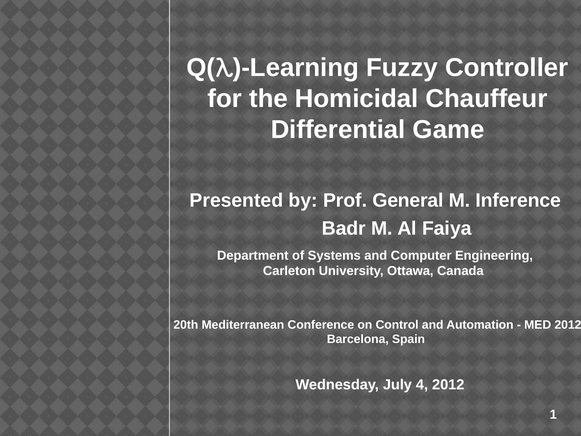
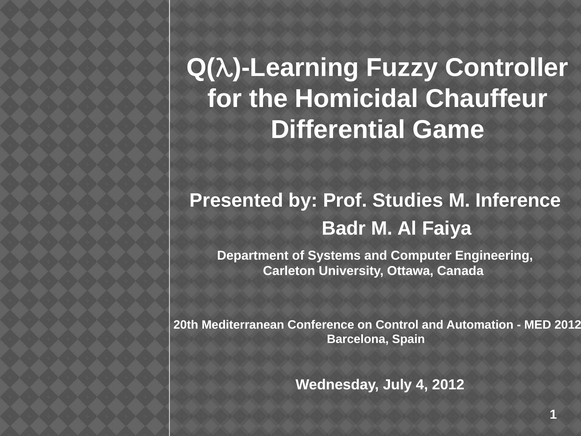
General: General -> Studies
